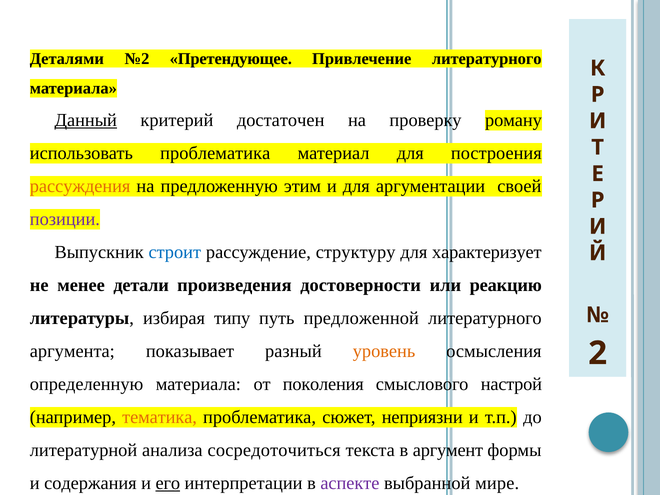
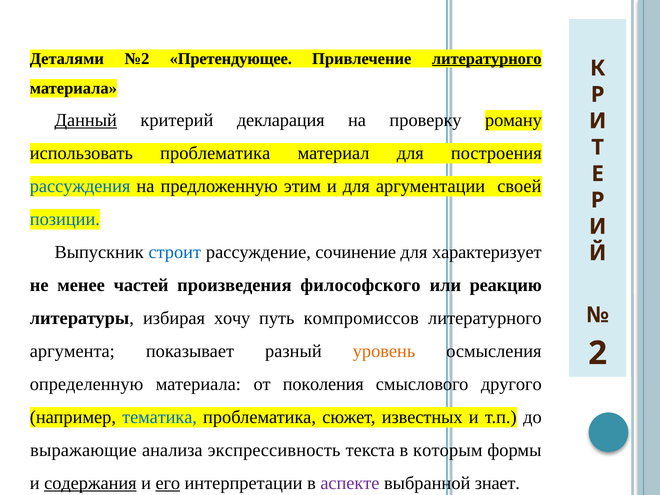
литературного at (487, 59) underline: none -> present
достаточен: достаточен -> декларация
рассуждения colour: orange -> blue
позиции colour: purple -> blue
структуру: структуру -> сочинение
детали: детали -> частей
достоверности: достоверности -> философского
типу: типу -> хочу
предложенной: предложенной -> компромиссов
настрой: настрой -> другого
тематика colour: orange -> blue
неприязни: неприязни -> известных
литературной: литературной -> выражающие
сосредоточиться: сосредоточиться -> экспрессивность
аргумент: аргумент -> которым
содержания underline: none -> present
мире: мире -> знает
